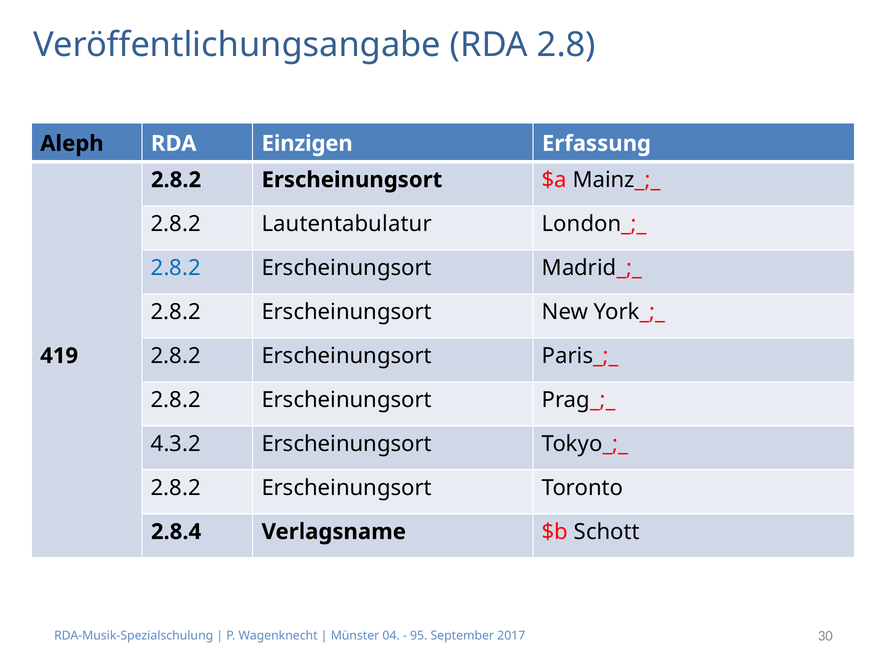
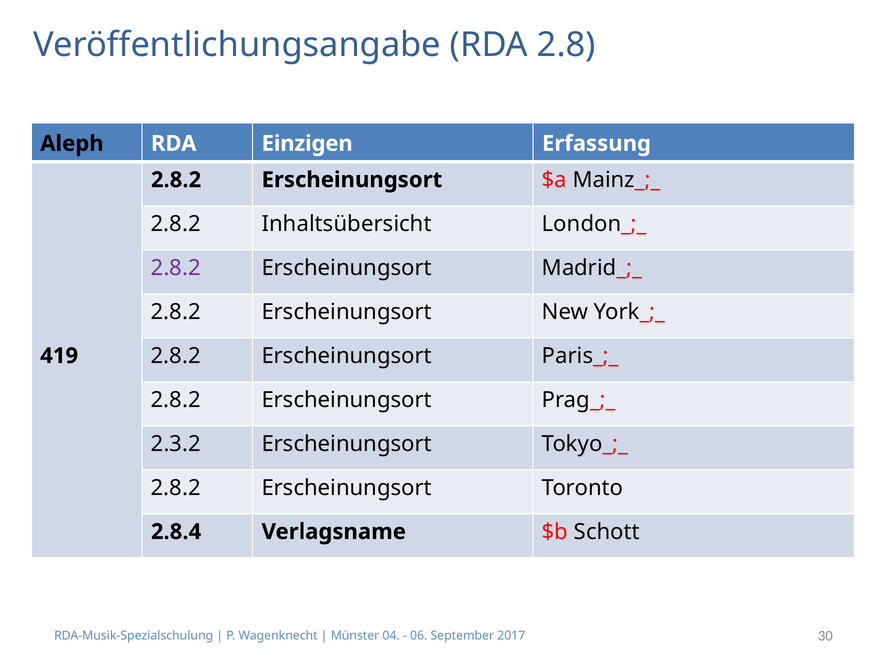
Lautentabulatur: Lautentabulatur -> Inhaltsübersicht
2.8.2 at (176, 268) colour: blue -> purple
4.3.2: 4.3.2 -> 2.3.2
95: 95 -> 06
